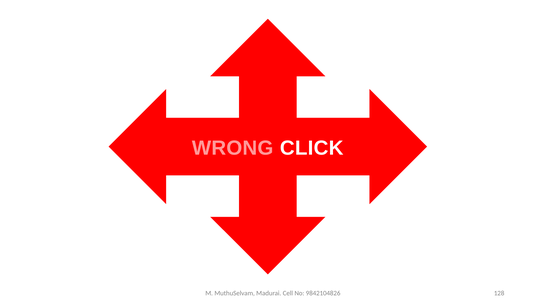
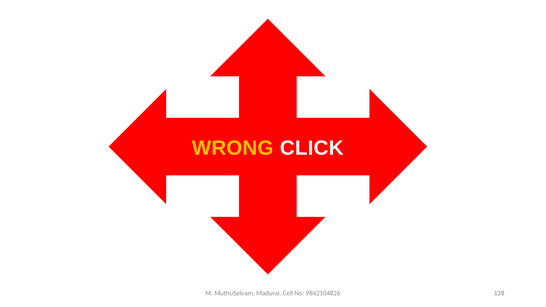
WRONG colour: pink -> yellow
